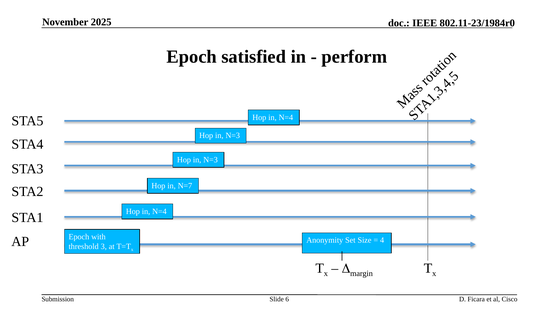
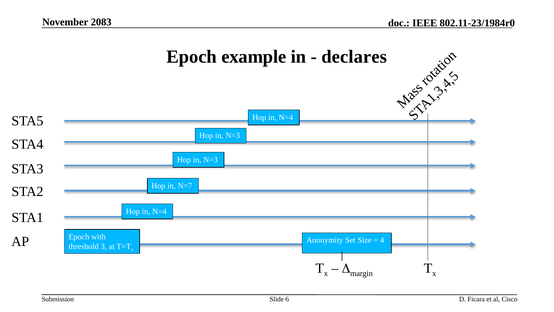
2025: 2025 -> 2083
satisfied: satisfied -> example
perform: perform -> declares
